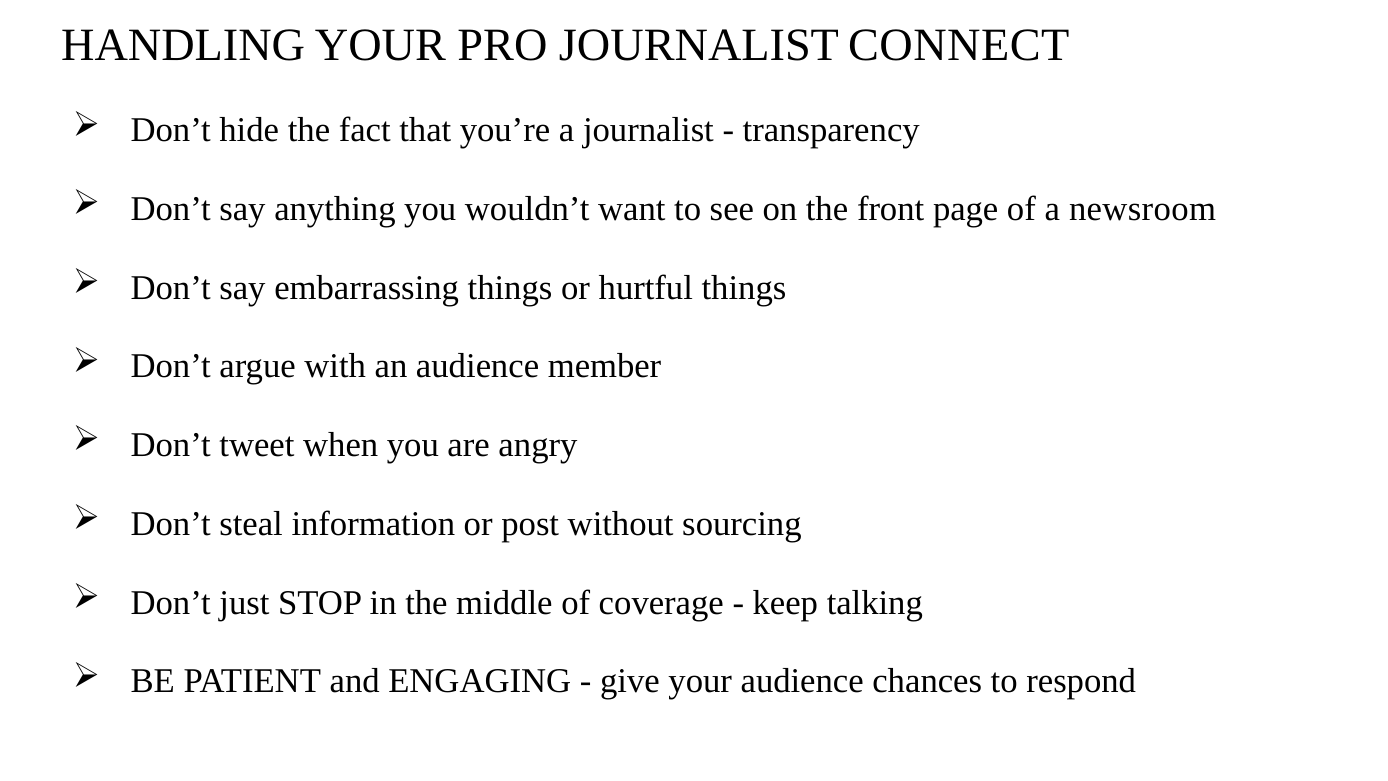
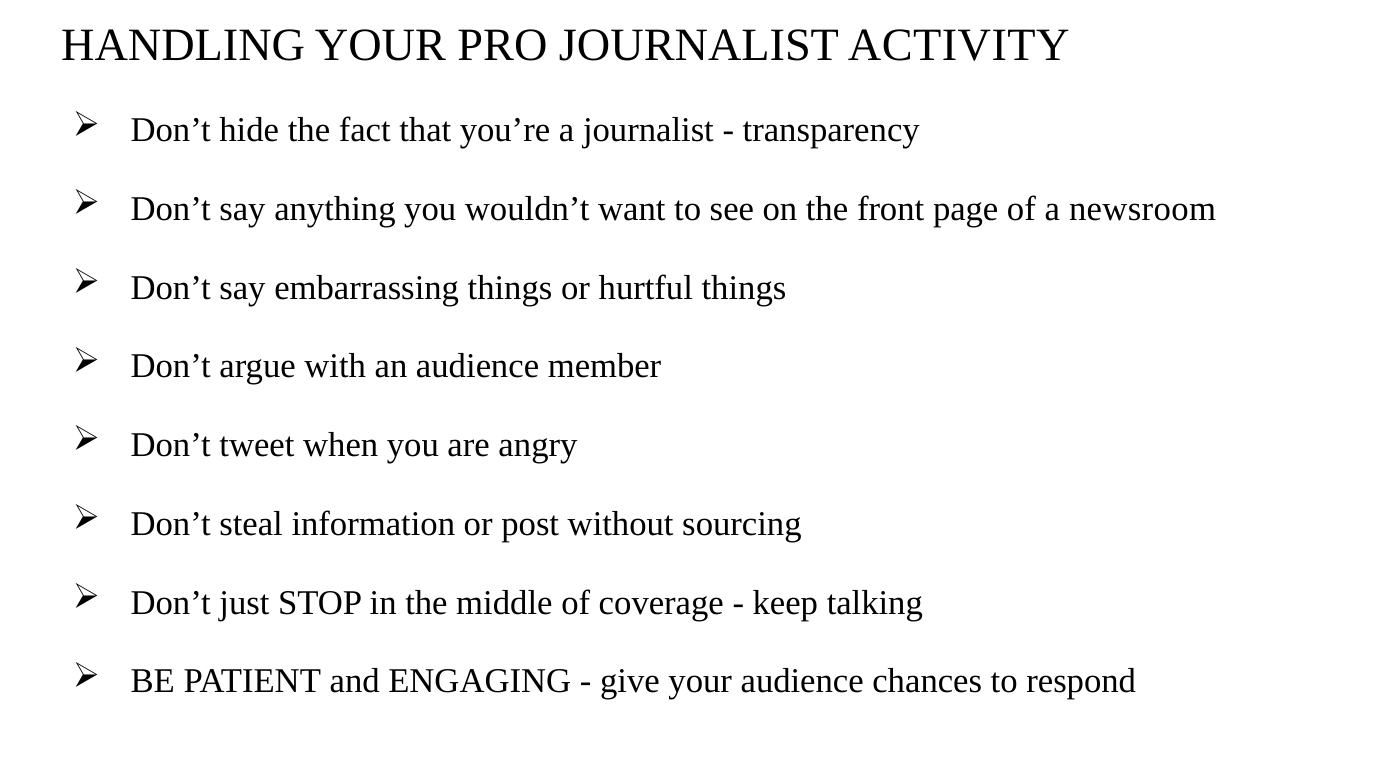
CONNECT: CONNECT -> ACTIVITY
